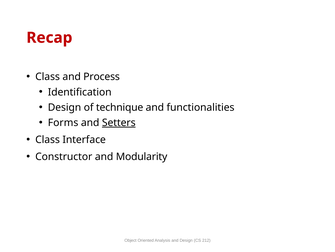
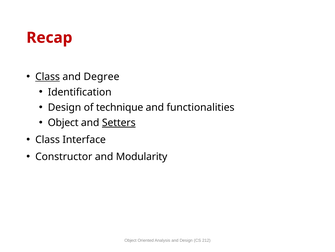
Class at (48, 77) underline: none -> present
Process: Process -> Degree
Forms at (63, 122): Forms -> Object
